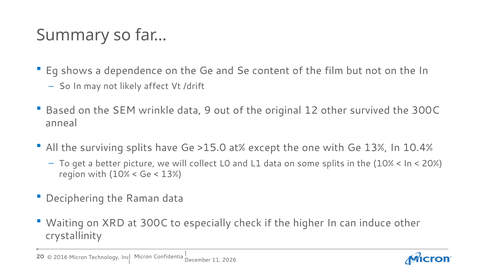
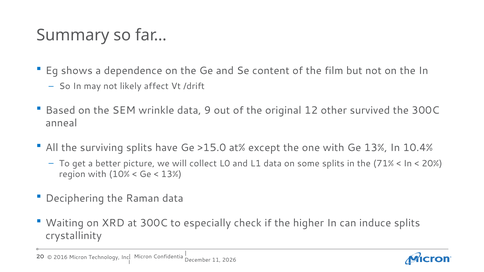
the 10%: 10% -> 71%
induce other: other -> splits
